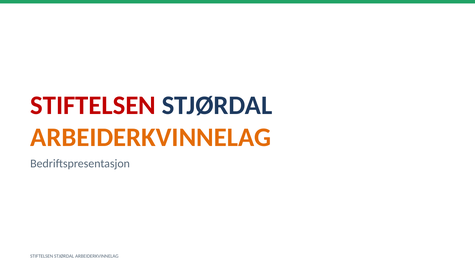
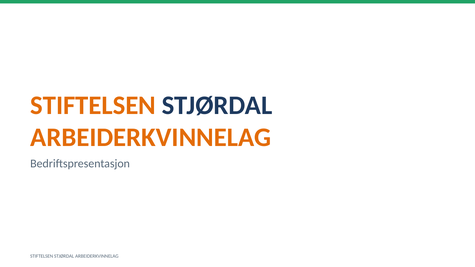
STIFTELSEN at (93, 105) colour: red -> orange
